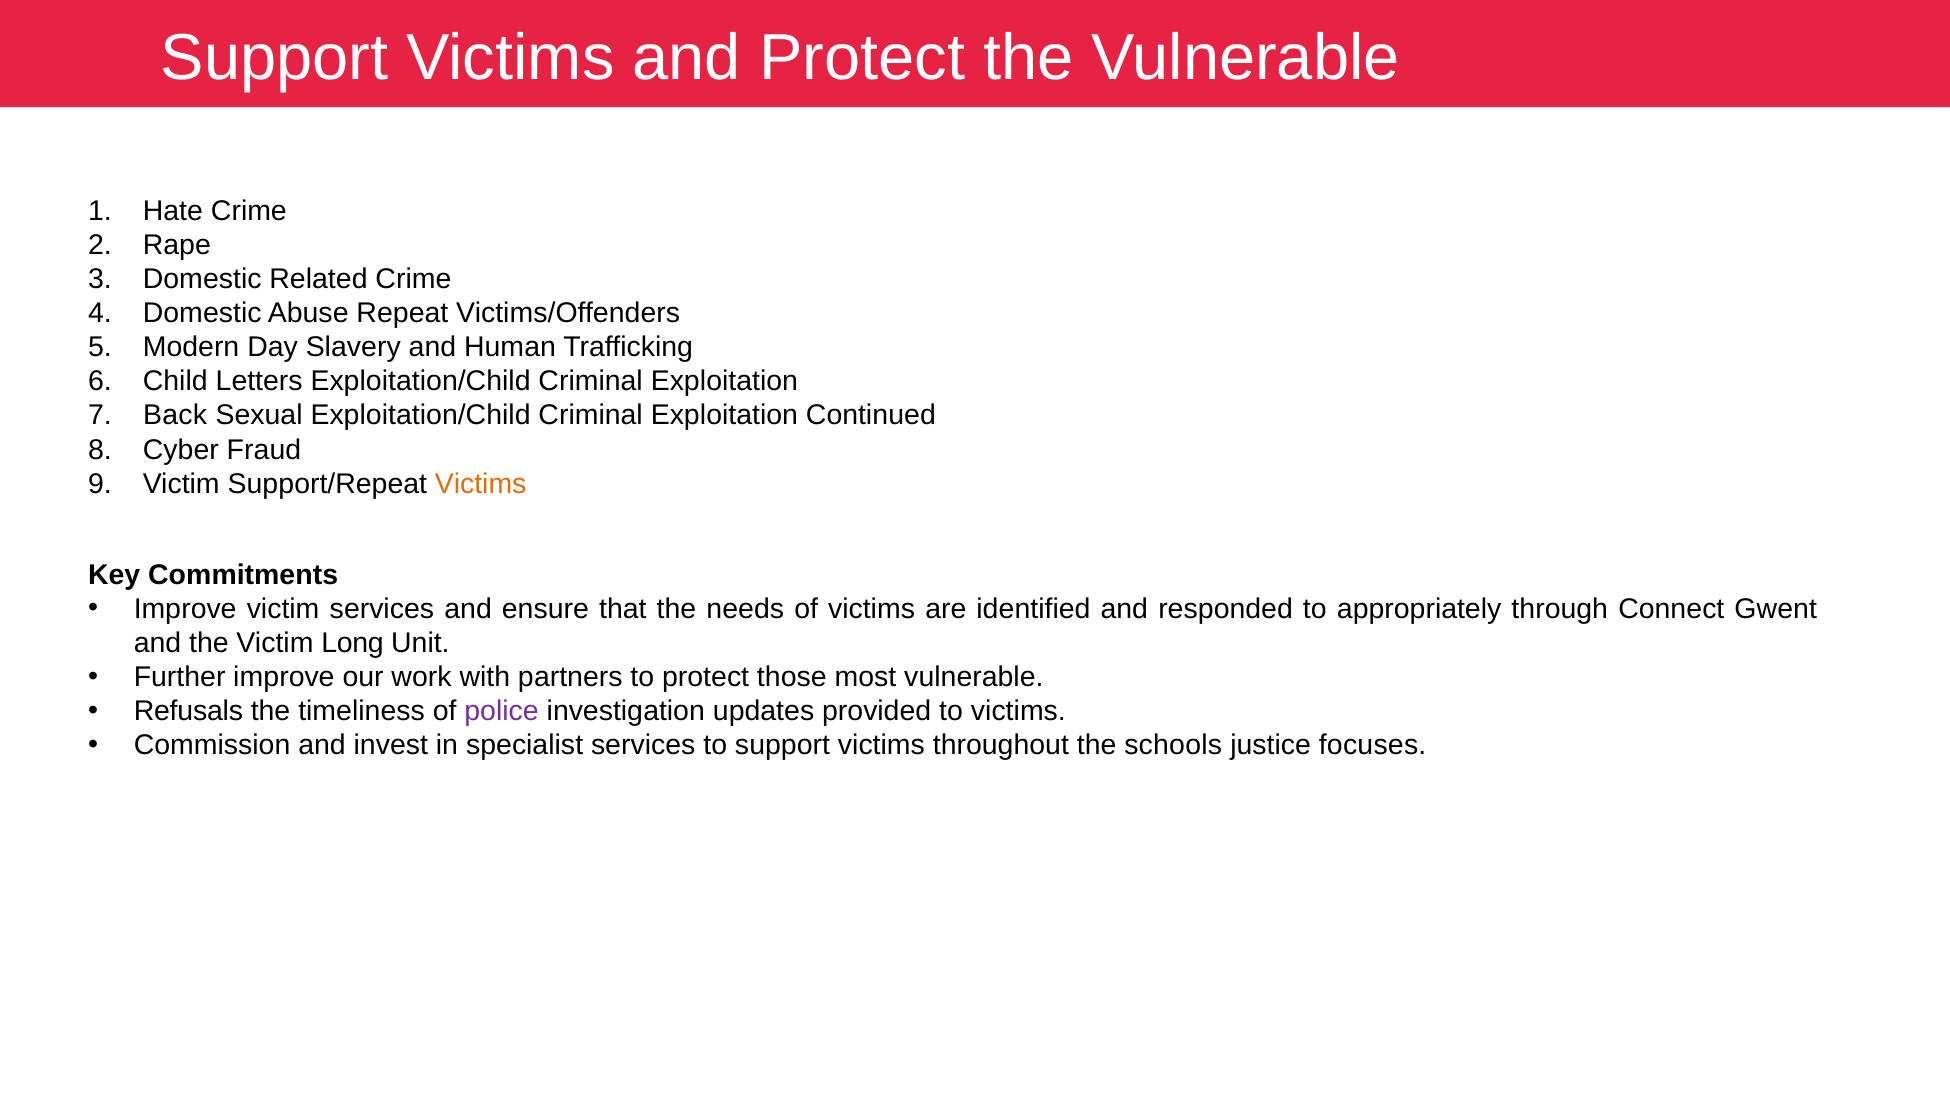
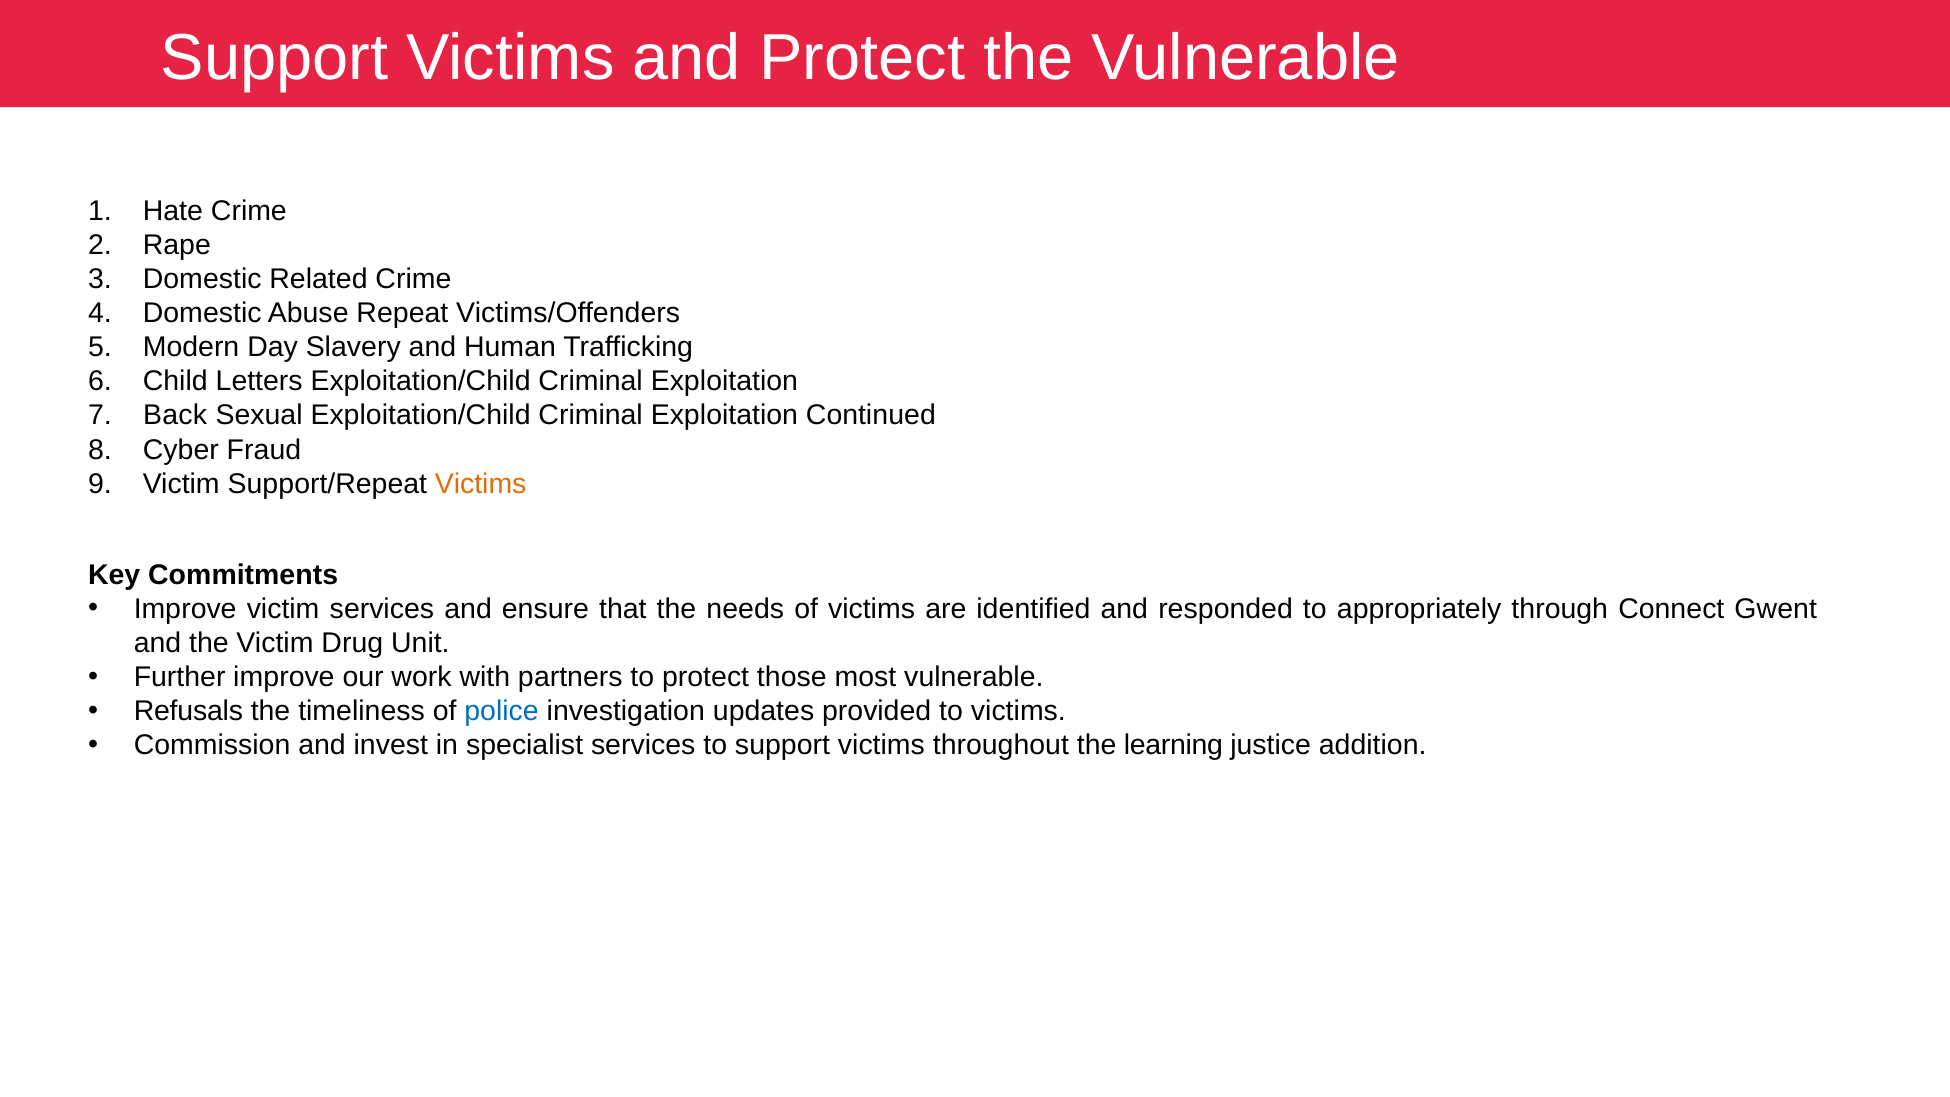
Long: Long -> Drug
police colour: purple -> blue
schools: schools -> learning
focuses: focuses -> addition
